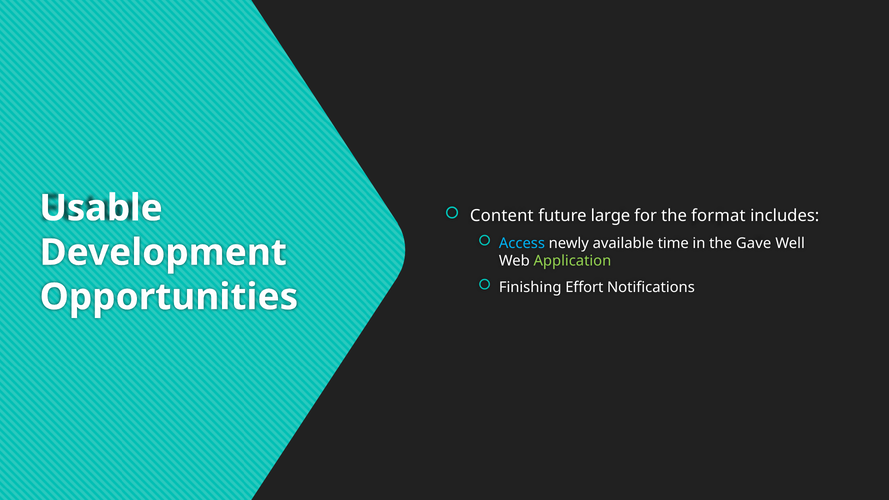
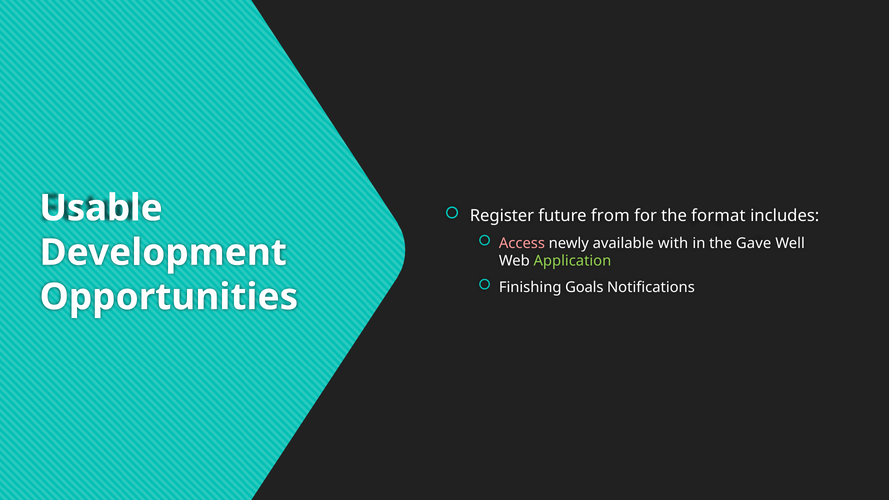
Content: Content -> Register
large: large -> from
Access colour: light blue -> pink
time: time -> with
Effort: Effort -> Goals
